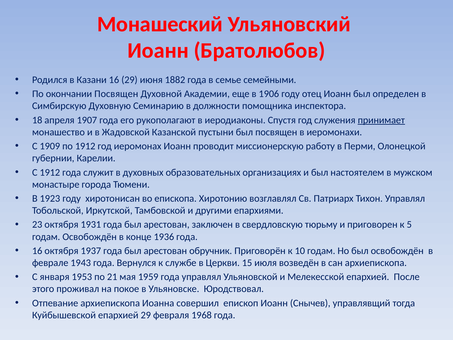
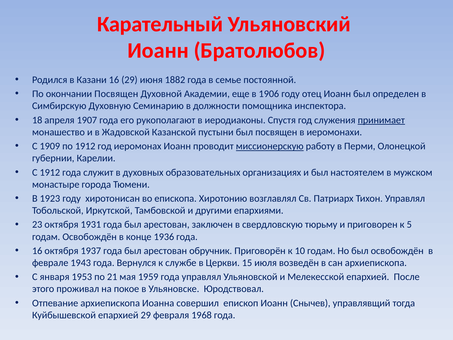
Монашеский: Монашеский -> Карательный
семейными: семейными -> постоянной
миссионерскую underline: none -> present
